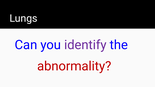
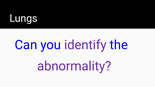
abnormality colour: red -> purple
